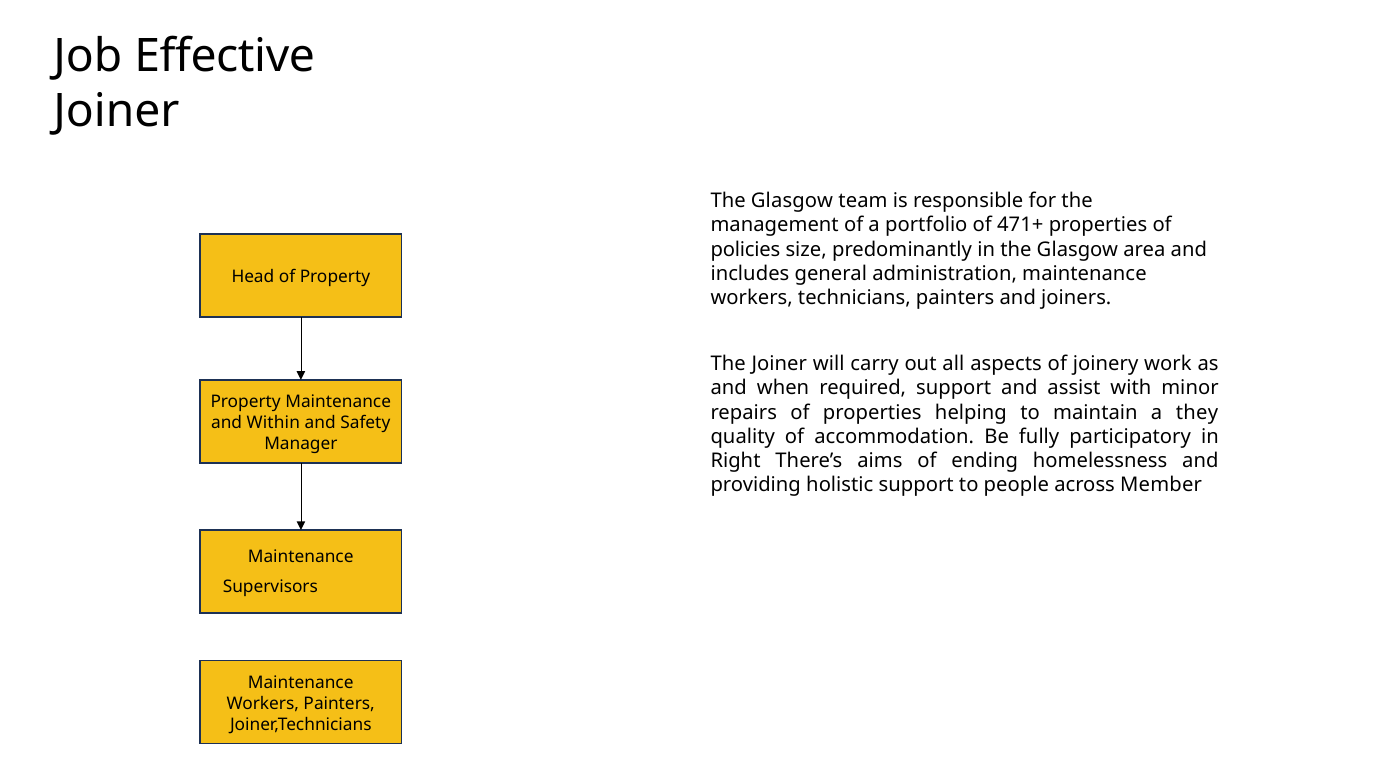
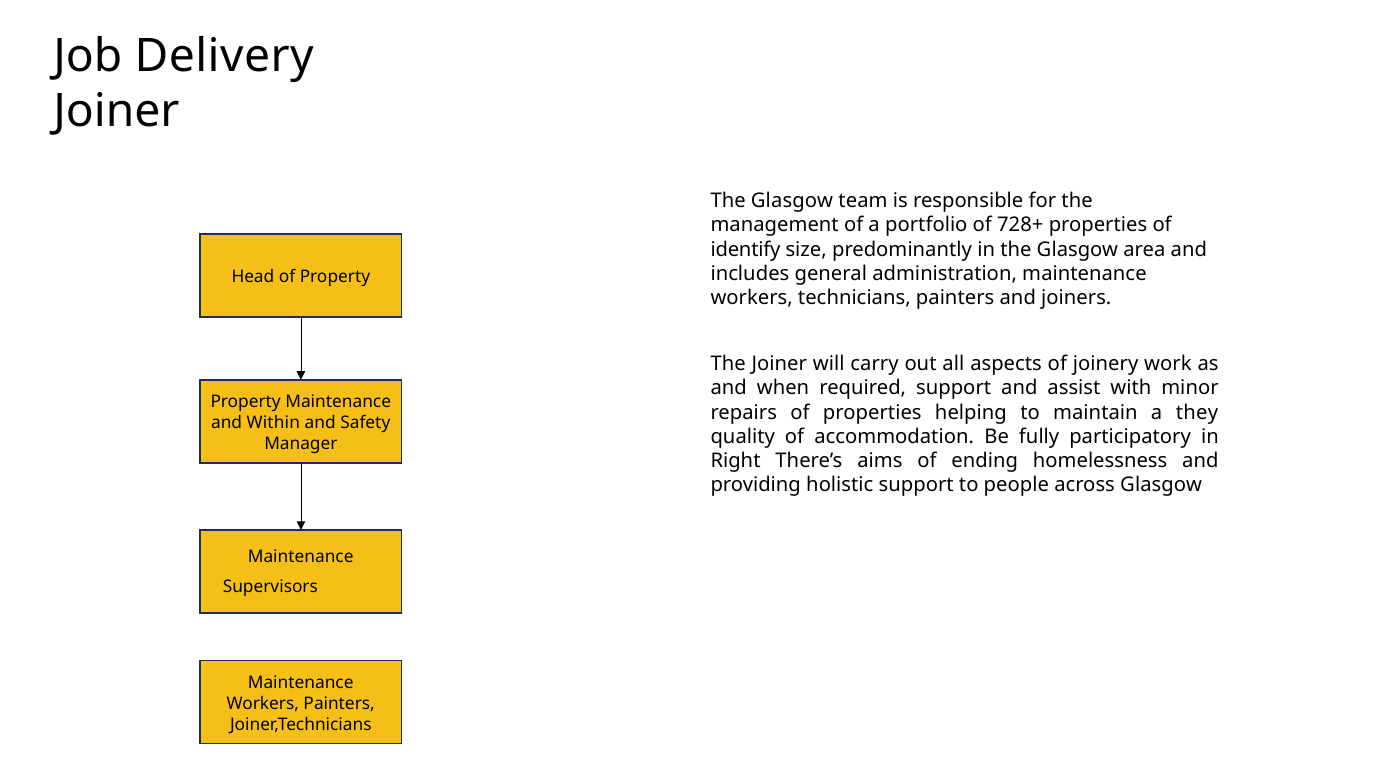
Effective: Effective -> Delivery
471+: 471+ -> 728+
policies: policies -> identify
across Member: Member -> Glasgow
